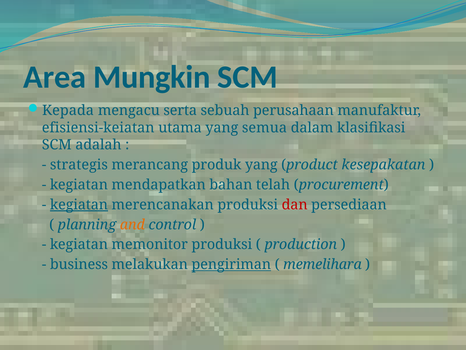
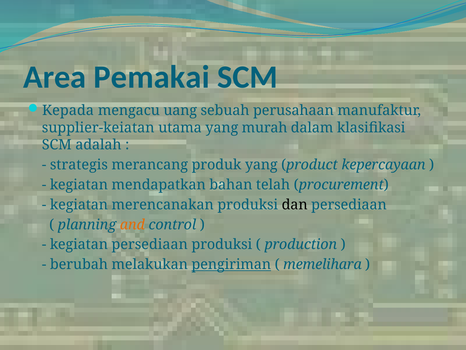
Mungkin: Mungkin -> Pemakai
serta: serta -> uang
efisiensi-keiatan: efisiensi-keiatan -> supplier-keiatan
semua: semua -> murah
kesepakatan: kesepakatan -> kepercayaan
kegiatan at (79, 204) underline: present -> none
dan colour: red -> black
kegiatan memonitor: memonitor -> persediaan
business: business -> berubah
